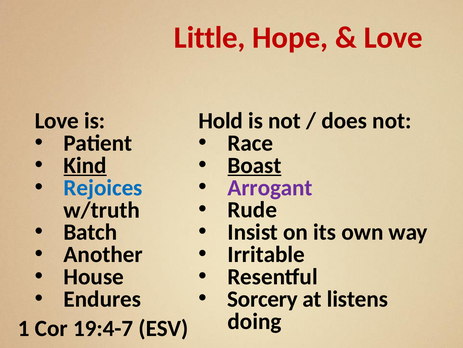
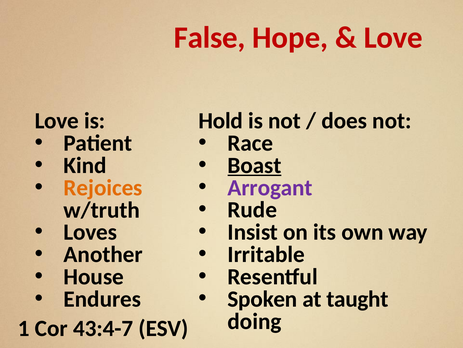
Little: Little -> False
Kind underline: present -> none
Rejoices colour: blue -> orange
Batch: Batch -> Loves
Sorcery: Sorcery -> Spoken
listens: listens -> taught
19:4-7: 19:4-7 -> 43:4-7
